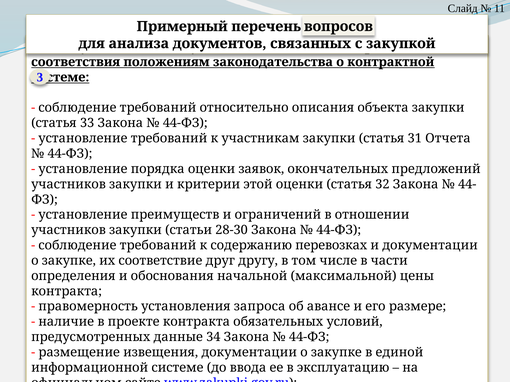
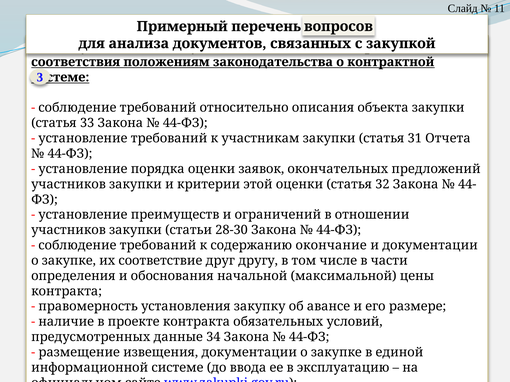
перевозках: перевозках -> окончание
запроса: запроса -> закупку
